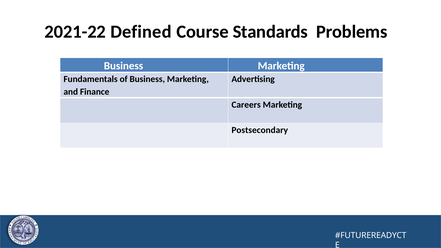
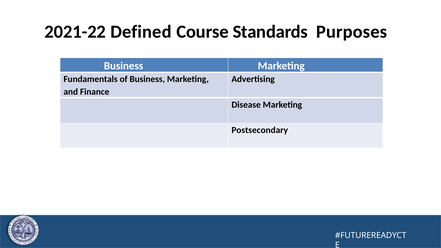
Problems: Problems -> Purposes
Careers: Careers -> Disease
